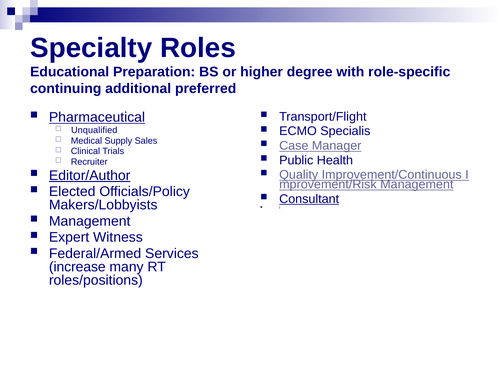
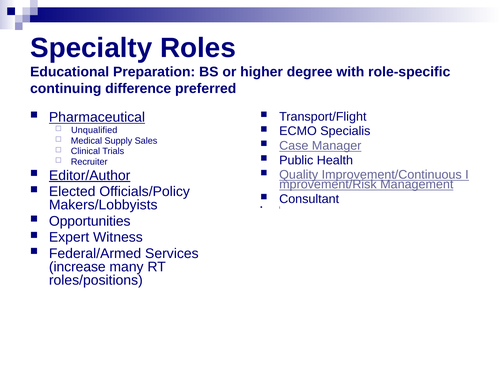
additional: additional -> difference
Consultant underline: present -> none
Management at (90, 221): Management -> Opportunities
